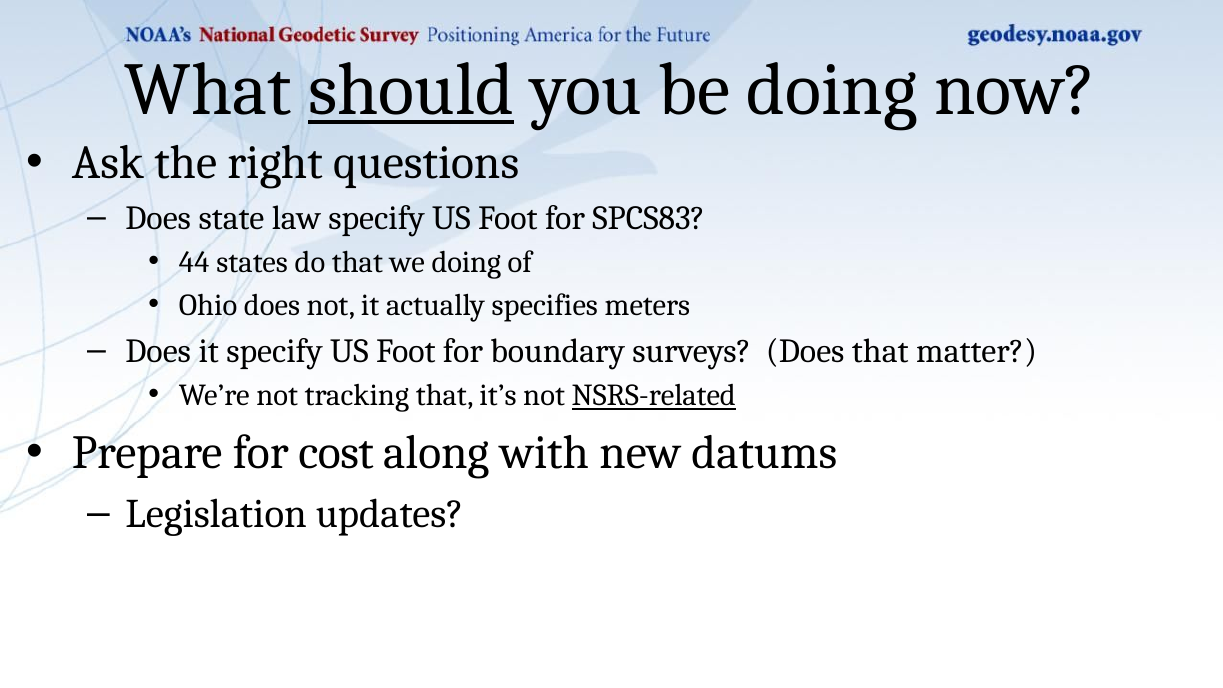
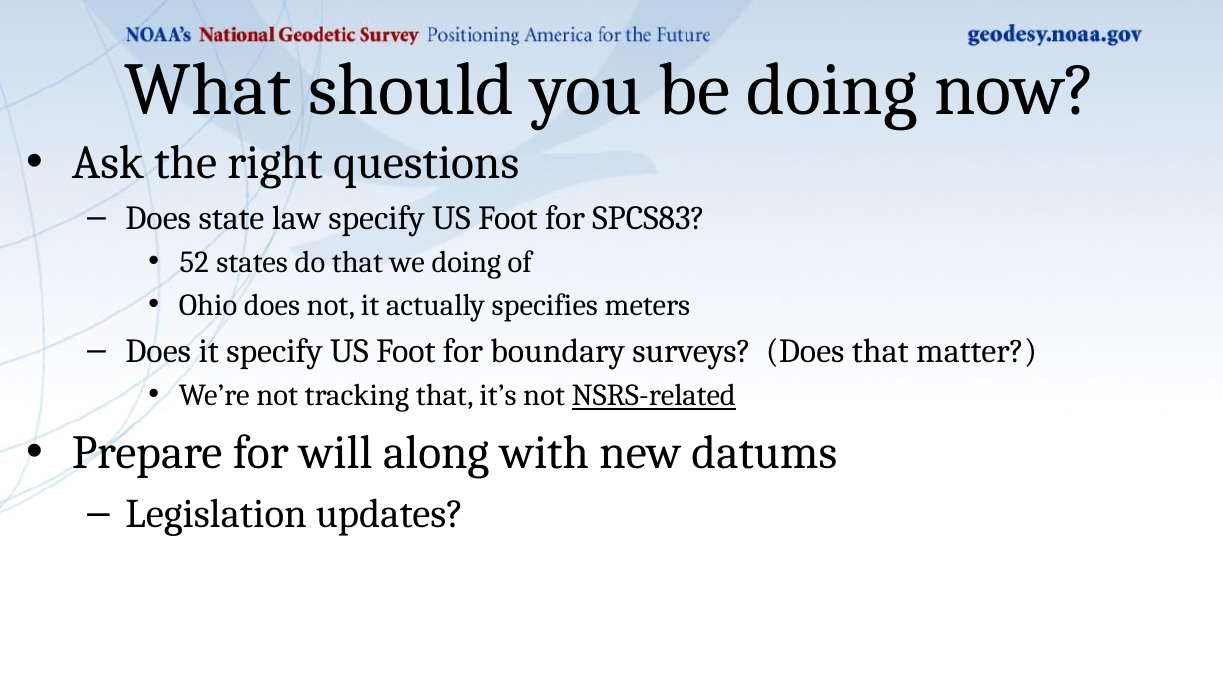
should underline: present -> none
44: 44 -> 52
cost: cost -> will
